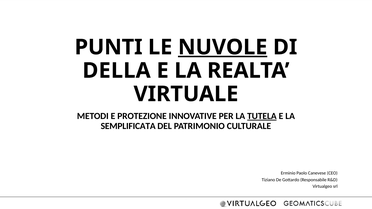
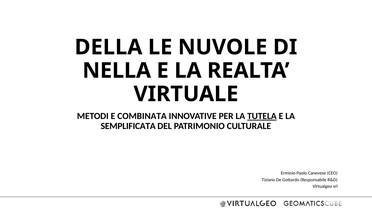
PUNTI: PUNTI -> DELLA
NUVOLE underline: present -> none
DELLA: DELLA -> NELLA
PROTEZIONE: PROTEZIONE -> COMBINATA
